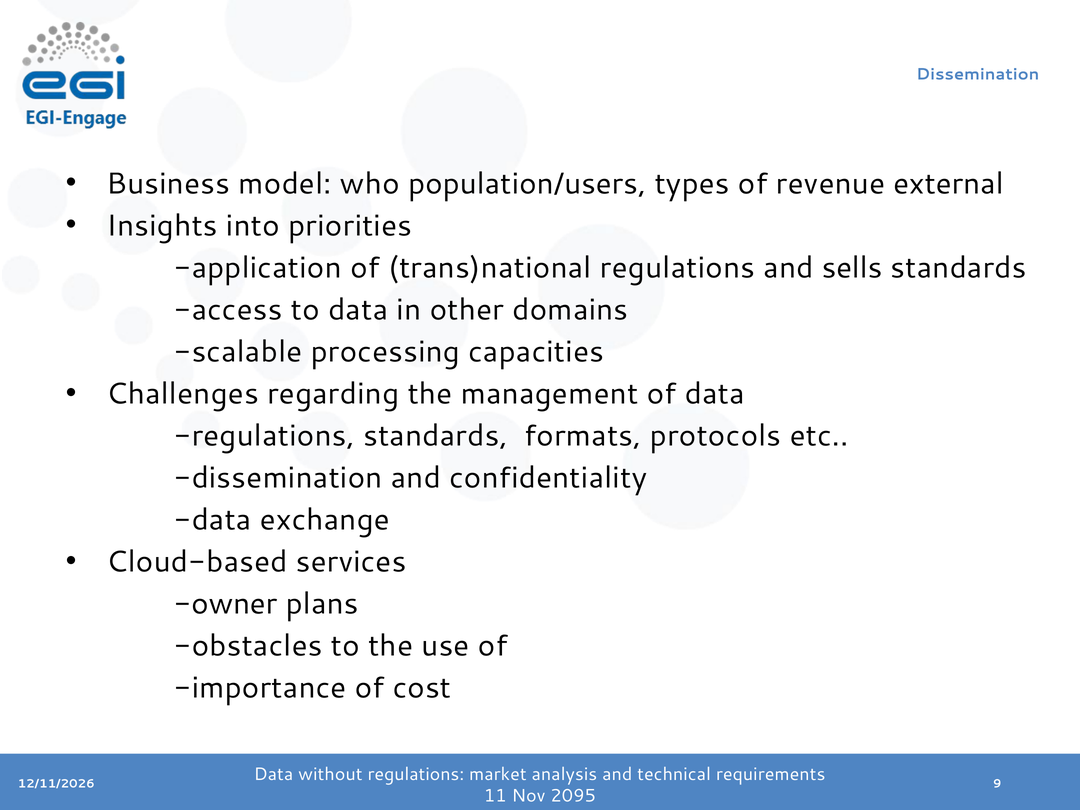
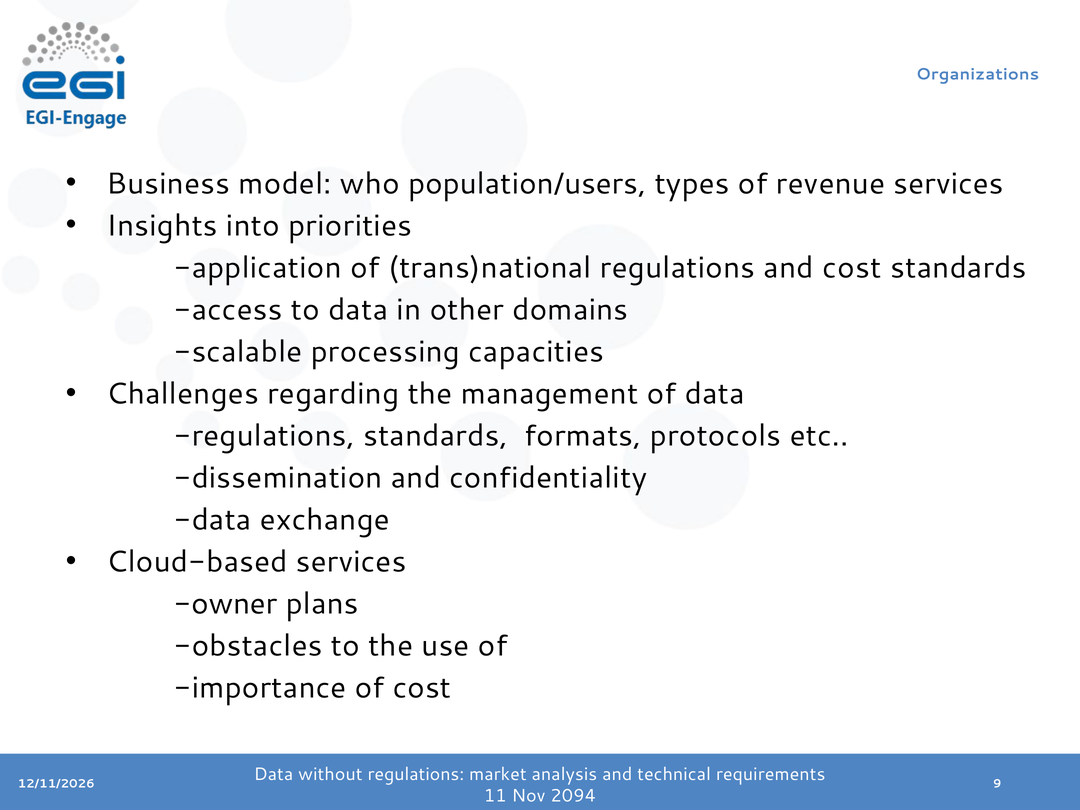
Dissemination at (978, 74): Dissemination -> Organizations
revenue external: external -> services
and sells: sells -> cost
2095: 2095 -> 2094
